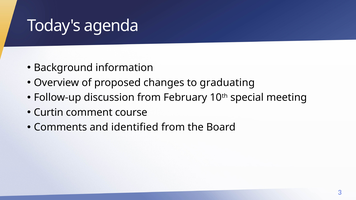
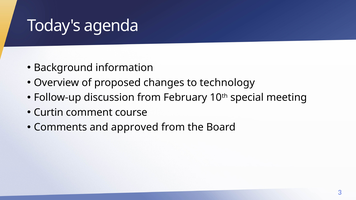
graduating: graduating -> technology
identified: identified -> approved
